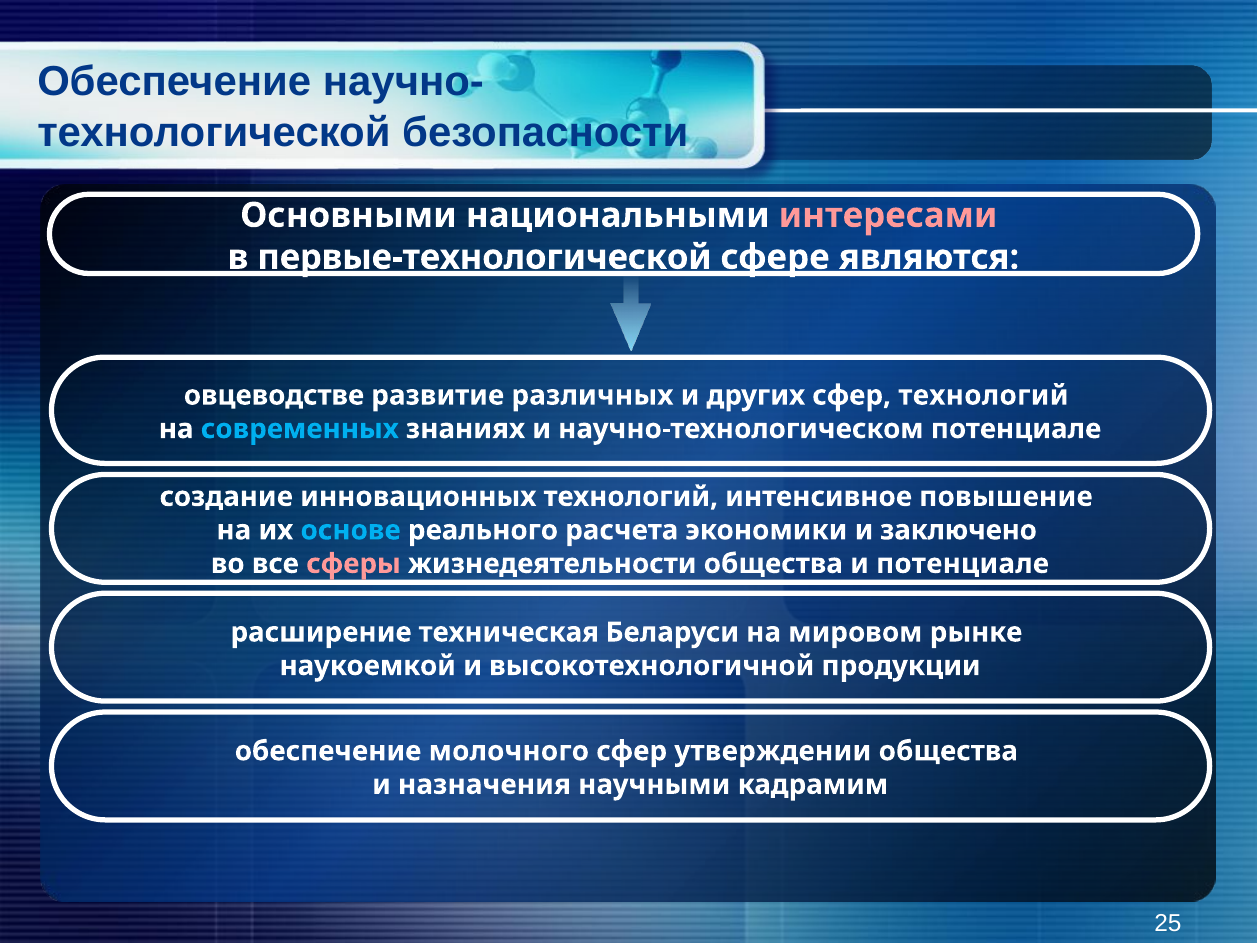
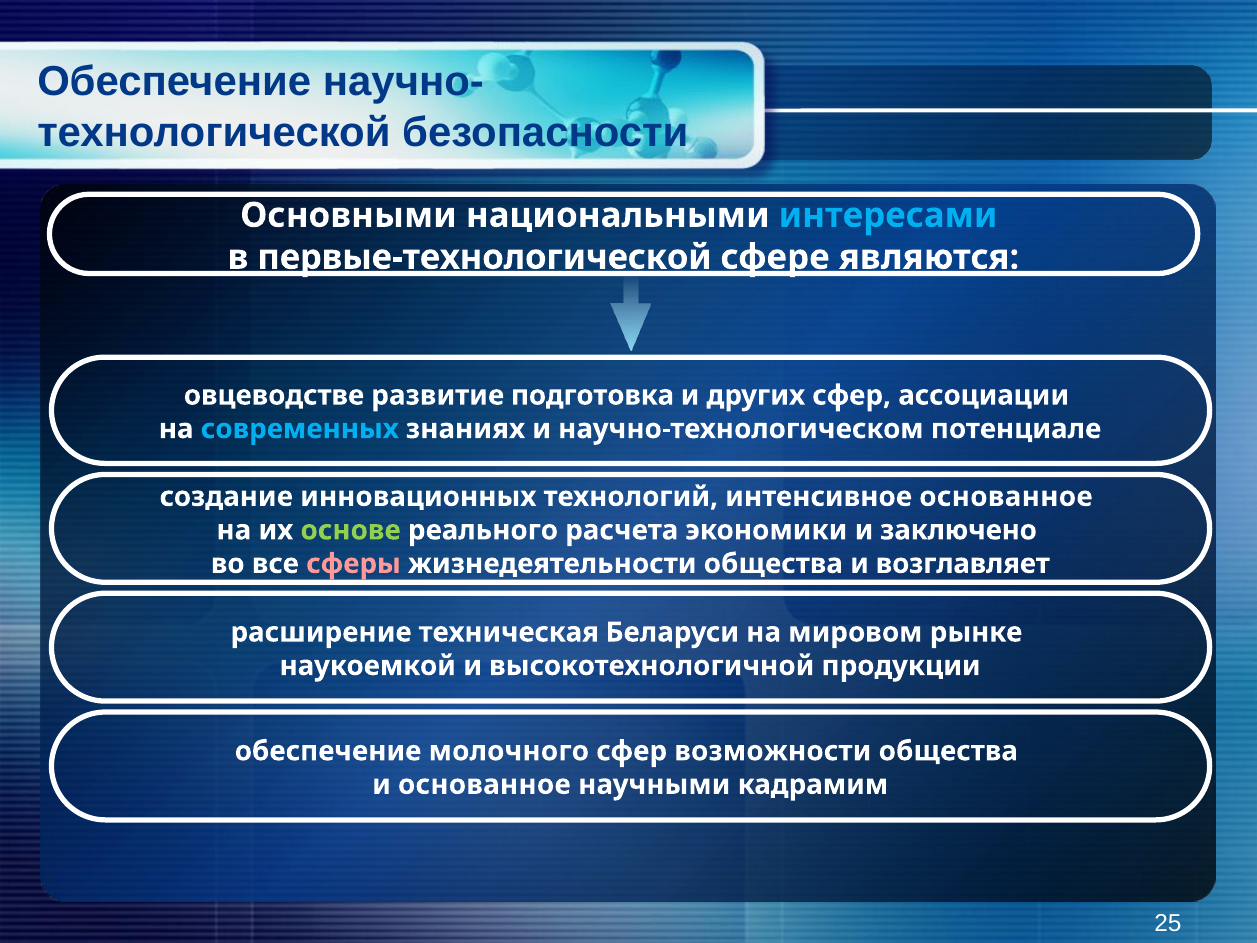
интересами colour: pink -> light blue
различных: различных -> подготовка
сфер технологий: технологий -> ассоциации
интенсивное повышение: повышение -> основанное
основе colour: light blue -> light green
и потенциале: потенциале -> возглавляет
утверждении: утверждении -> возможности
и назначения: назначения -> основанное
